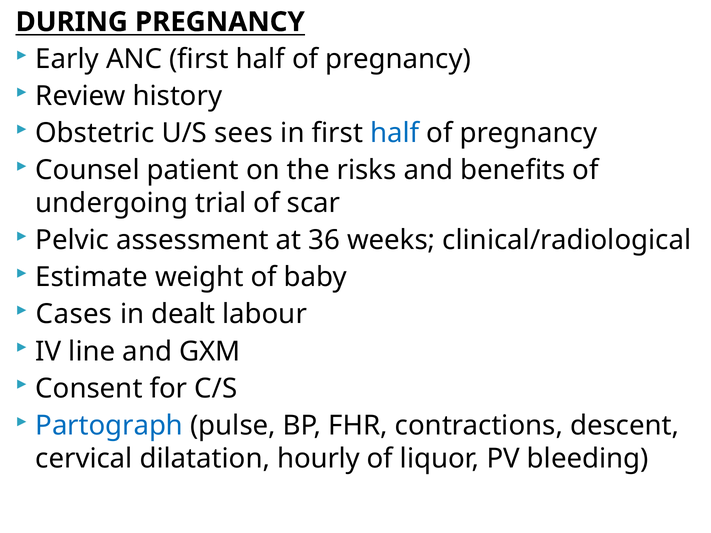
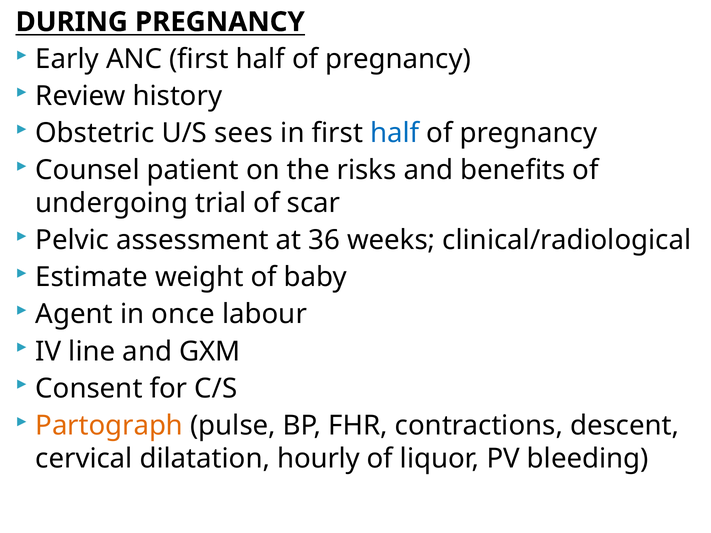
Cases: Cases -> Agent
dealt: dealt -> once
Partograph colour: blue -> orange
